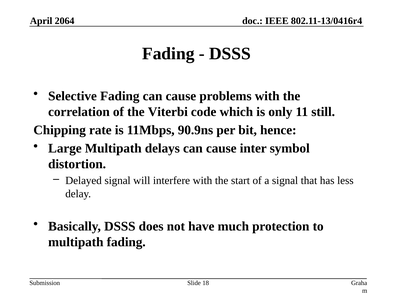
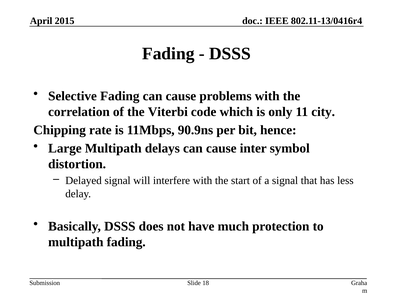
2064: 2064 -> 2015
still: still -> city
